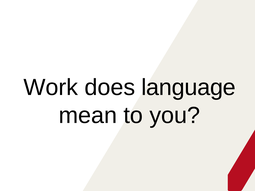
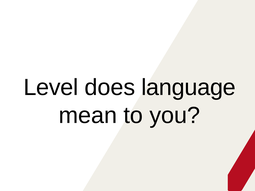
Work: Work -> Level
